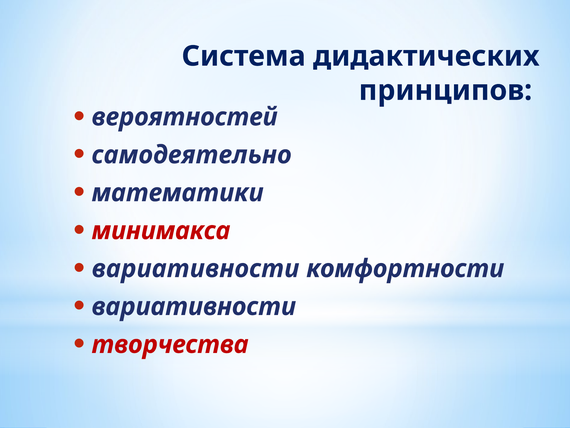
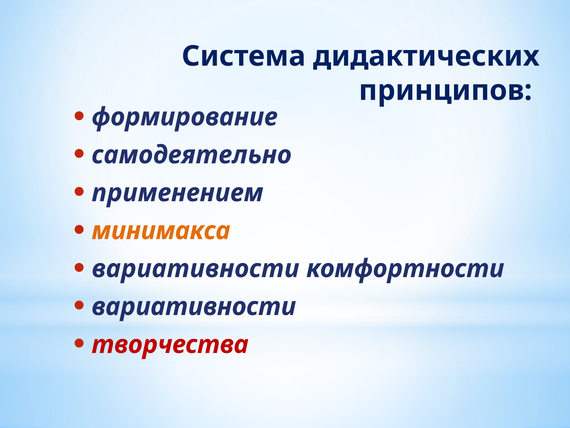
вероятностей: вероятностей -> формирование
математики: математики -> применением
минимакса colour: red -> orange
